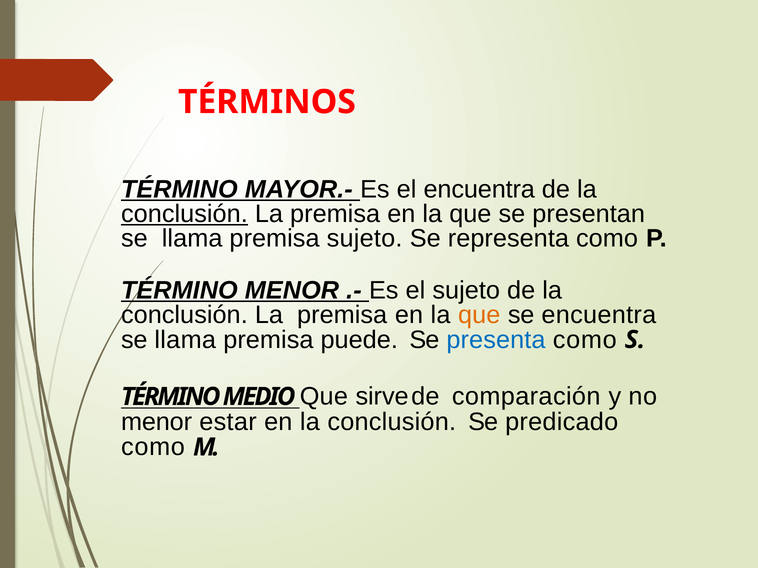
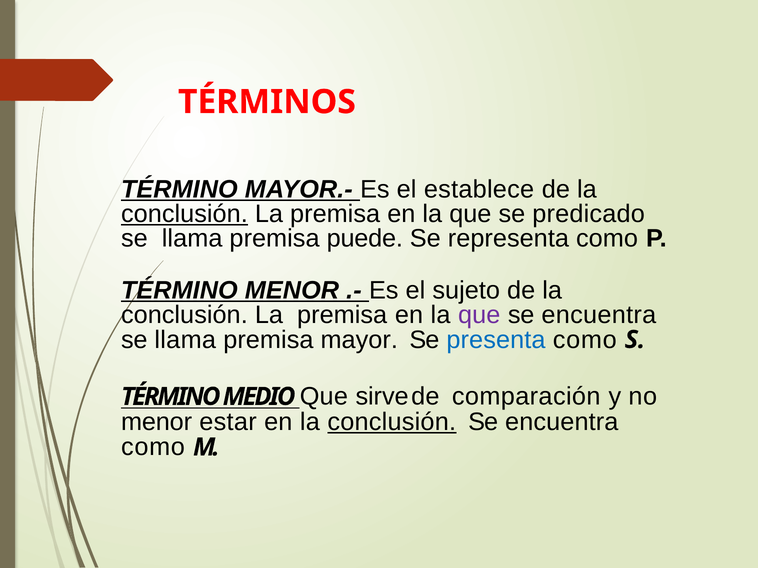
el encuentra: encuentra -> establece
presentan: presentan -> predicado
premisa sujeto: sujeto -> puede
que at (479, 315) colour: orange -> purple
puede: puede -> mayor
conclusión at (392, 422) underline: none -> present
predicado at (562, 422): predicado -> encuentra
